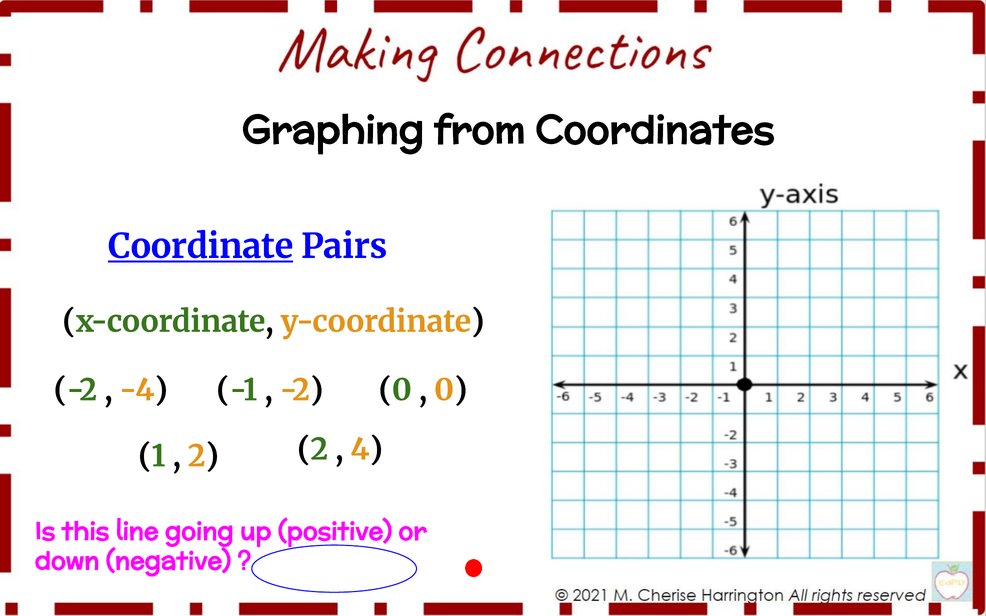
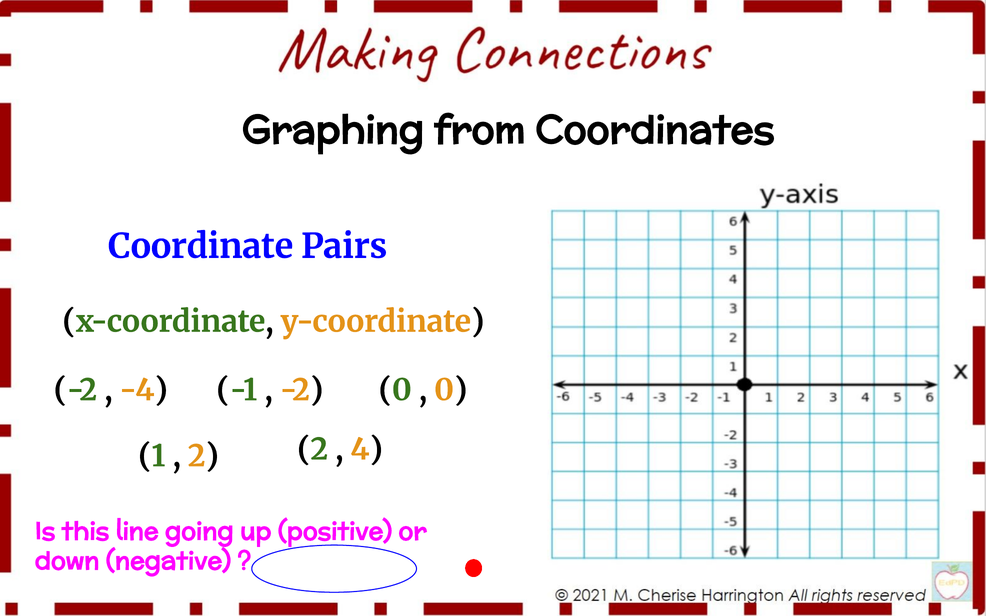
Coordinate underline: present -> none
